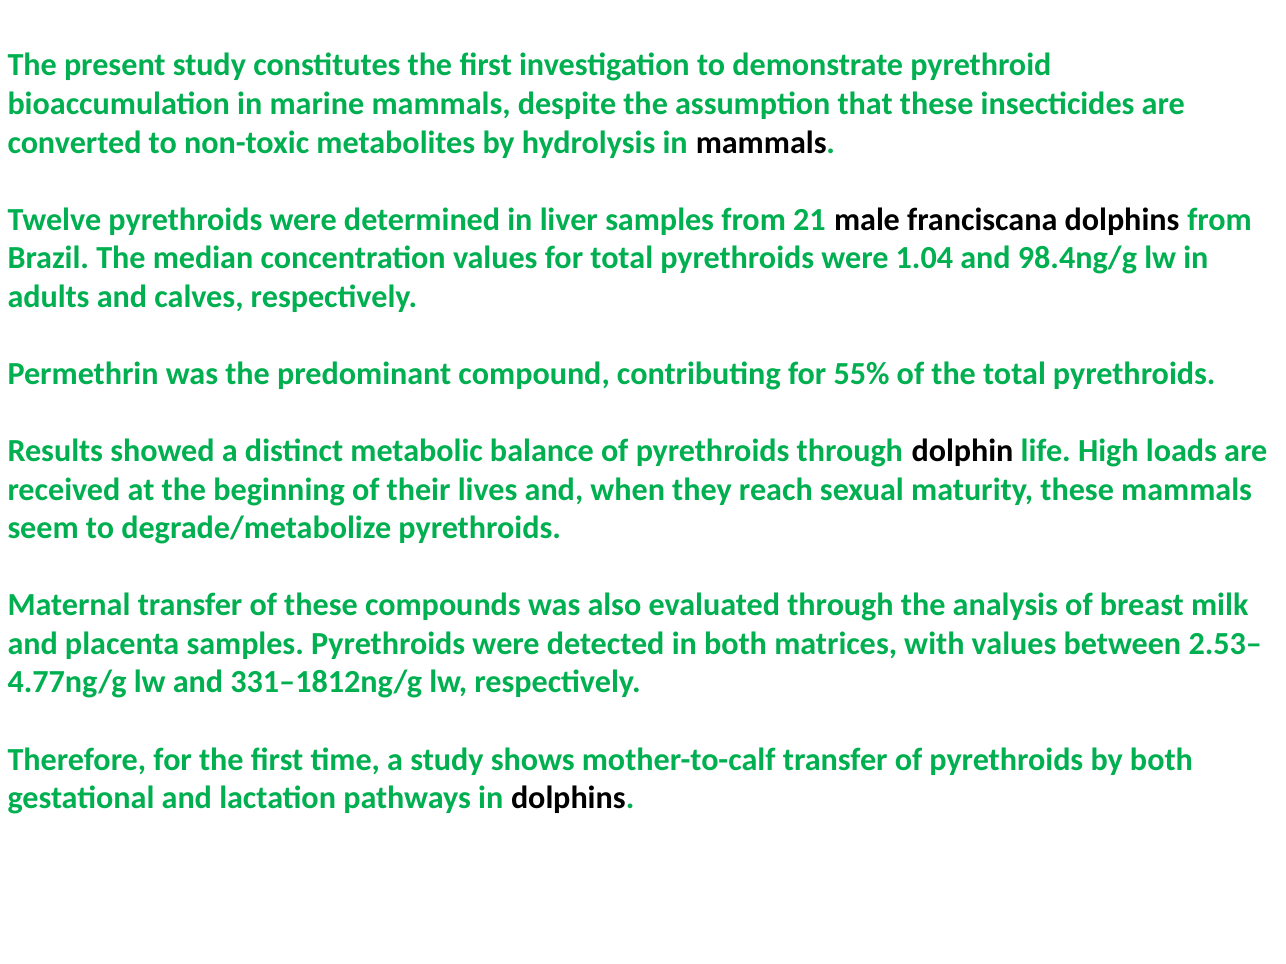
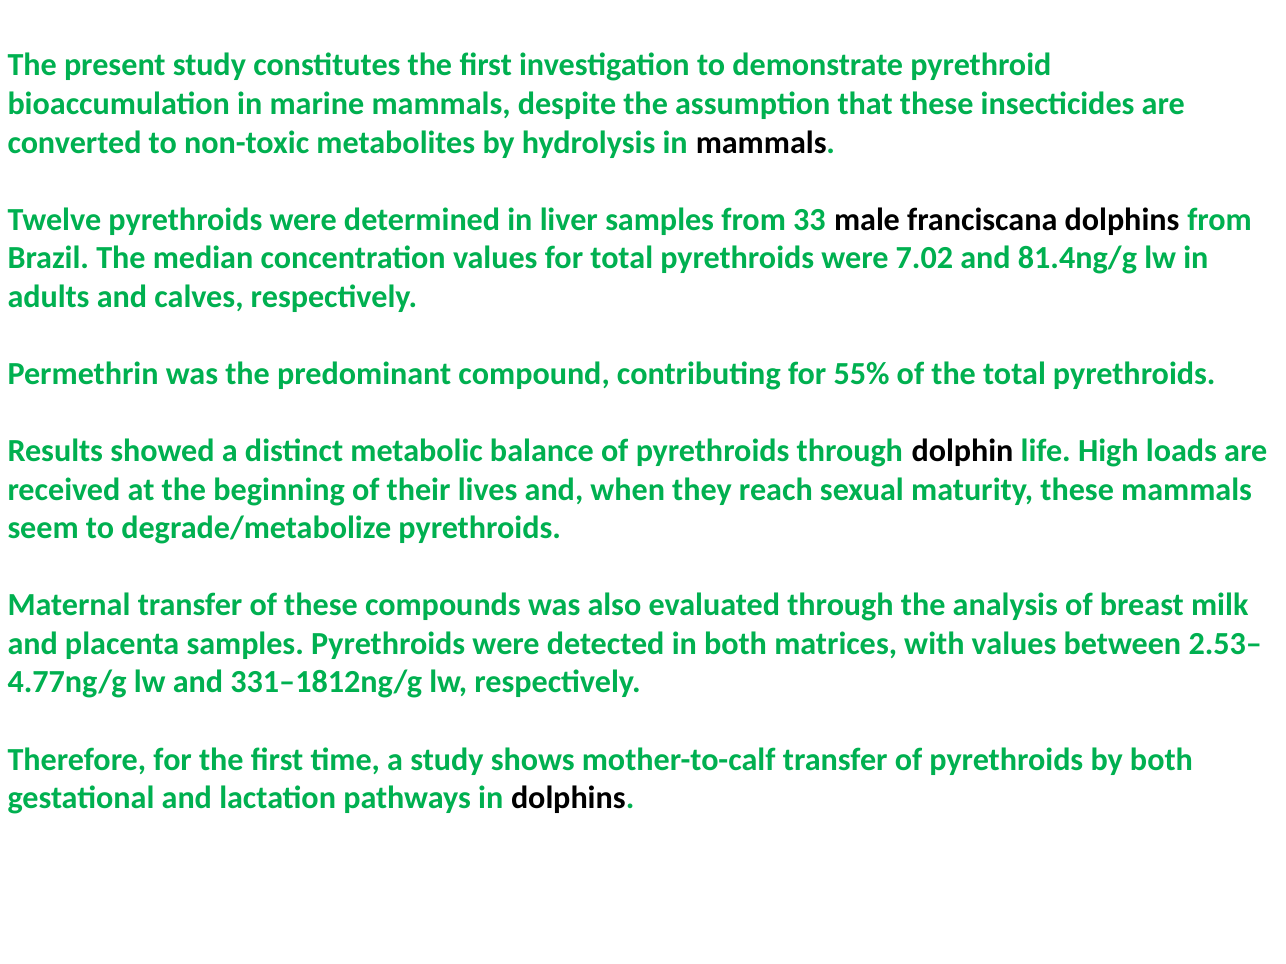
21: 21 -> 33
1.04: 1.04 -> 7.02
98.4ng/g: 98.4ng/g -> 81.4ng/g
